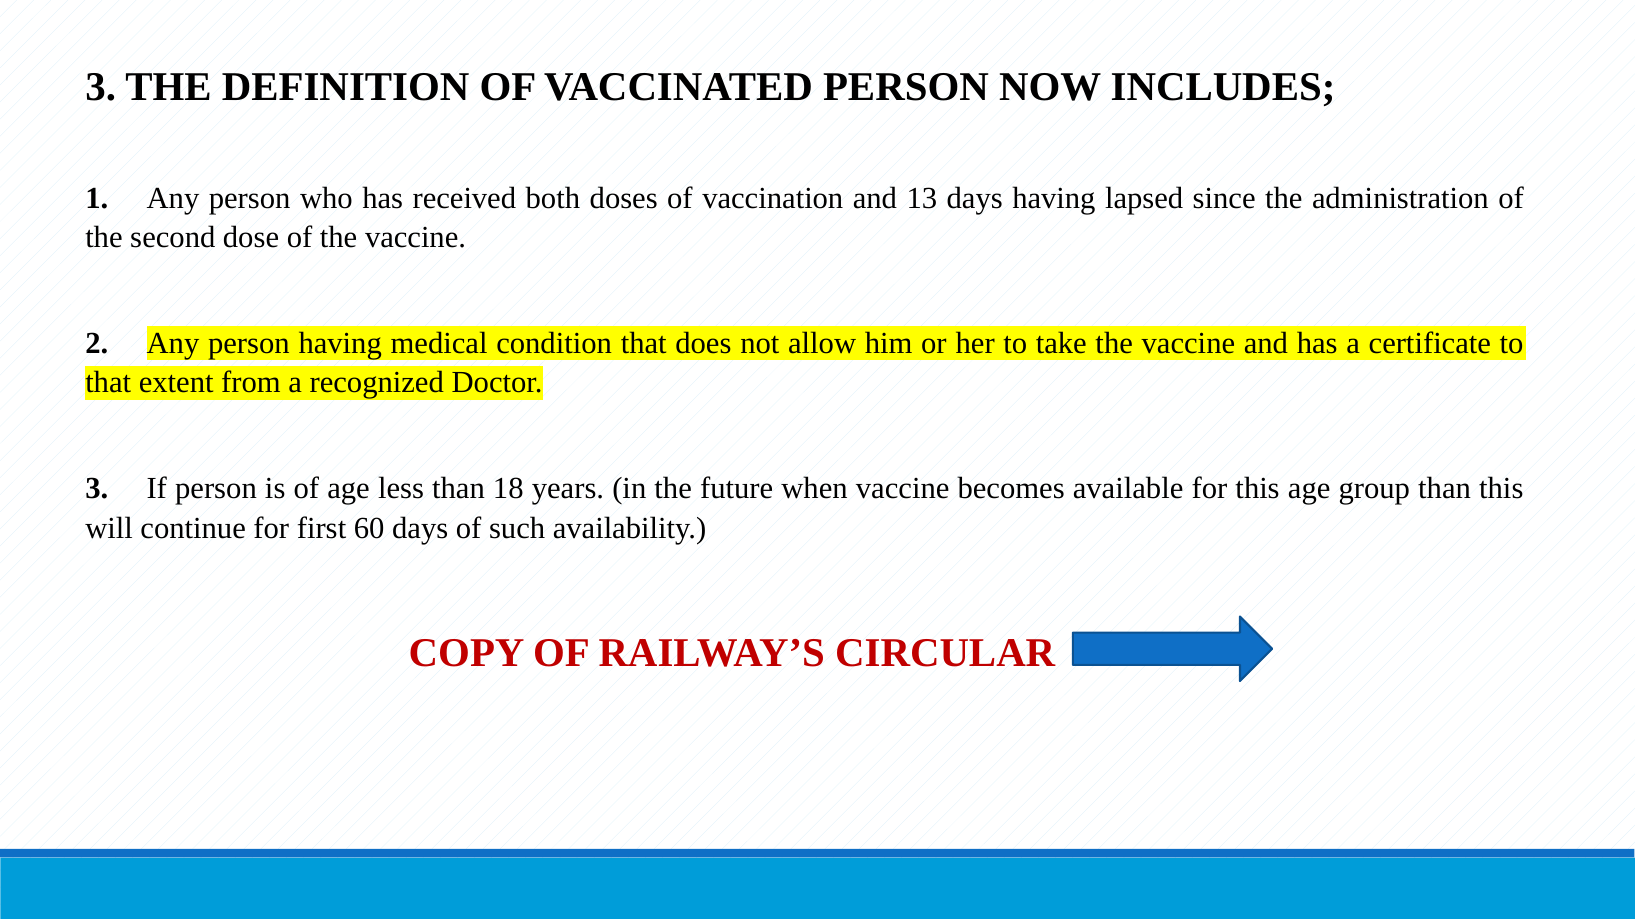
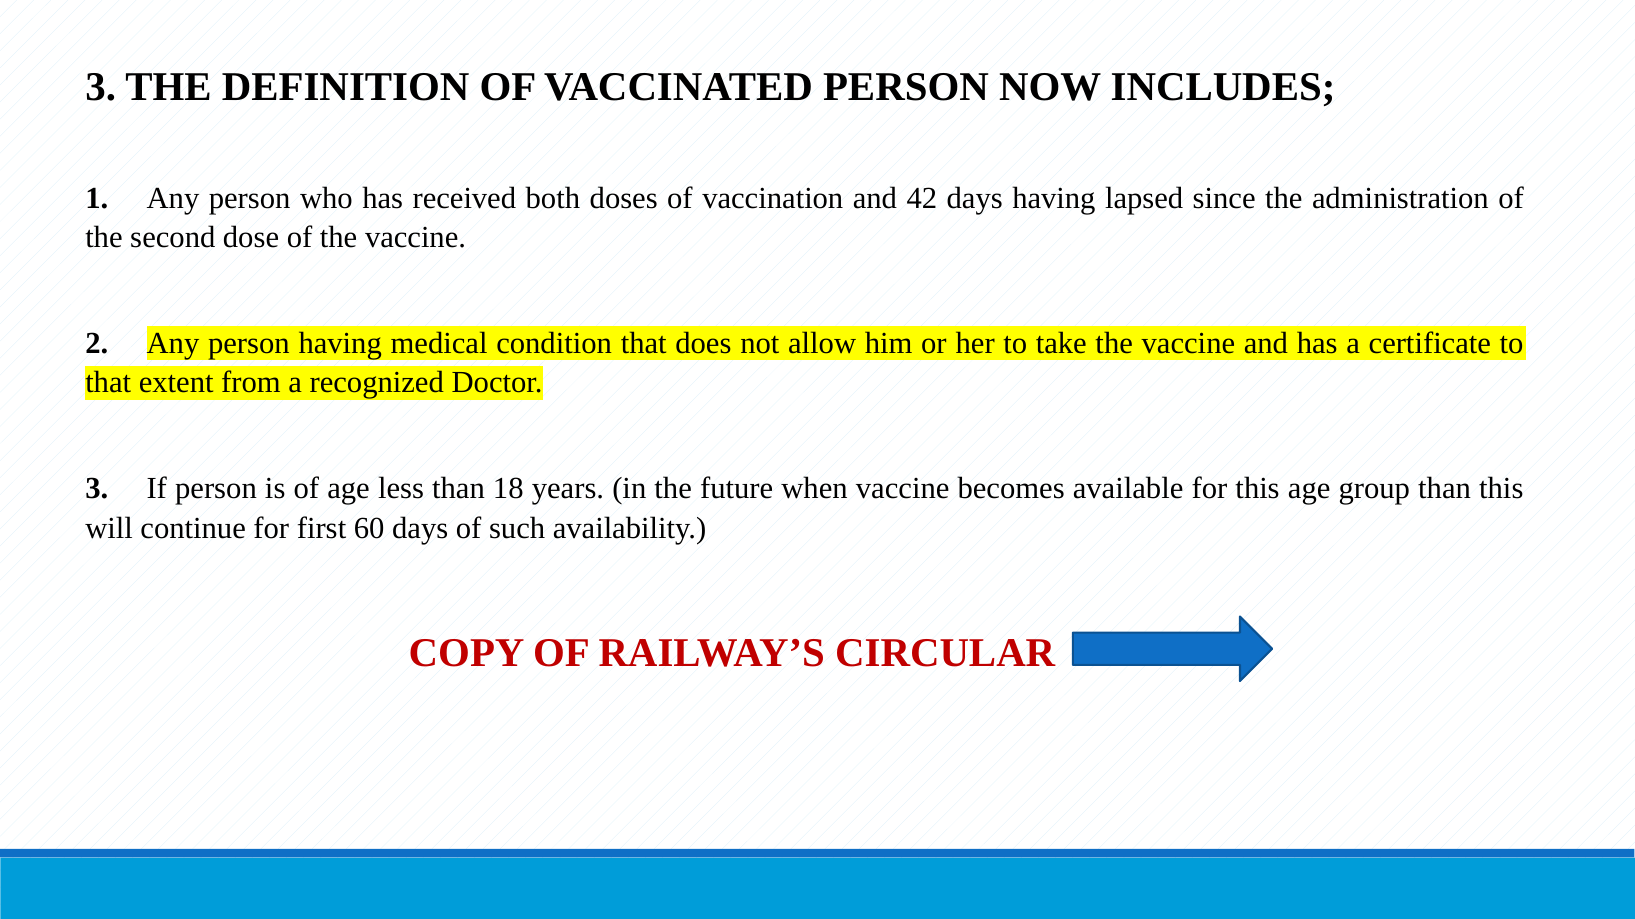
13: 13 -> 42
